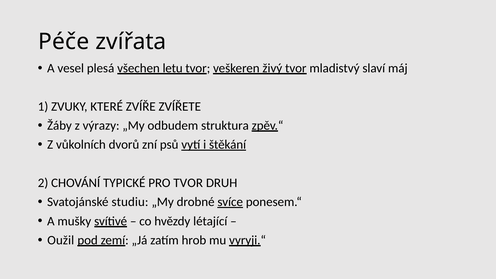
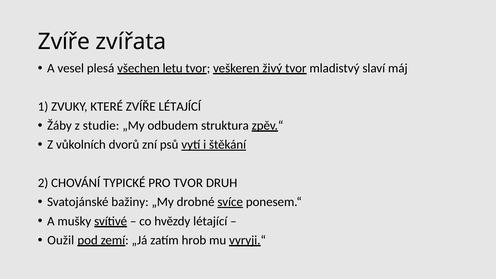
Péče at (64, 42): Péče -> Zvíře
ZVÍŘE ZVÍŘETE: ZVÍŘETE -> LÉTAJÍCÍ
výrazy: výrazy -> studie
studiu: studiu -> bažiny
